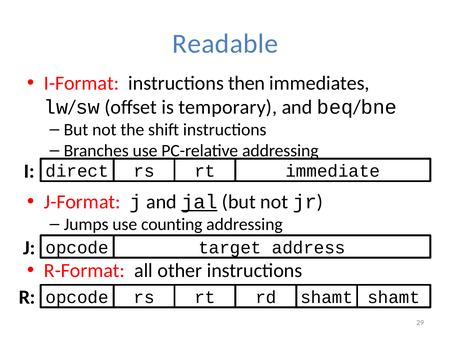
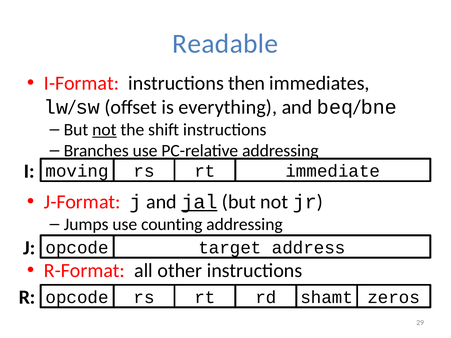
temporary: temporary -> everything
not at (104, 130) underline: none -> present
direct: direct -> moving
opcode shamt: shamt -> zeros
